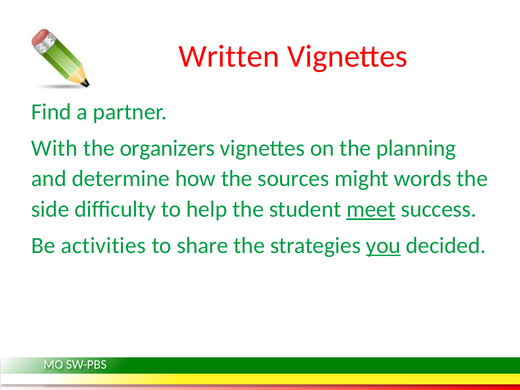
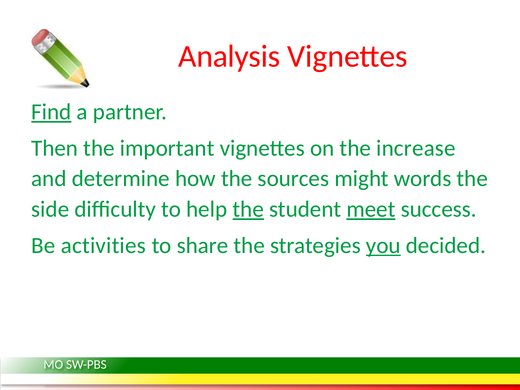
Written: Written -> Analysis
Find underline: none -> present
With: With -> Then
organizers: organizers -> important
planning: planning -> increase
the at (248, 209) underline: none -> present
